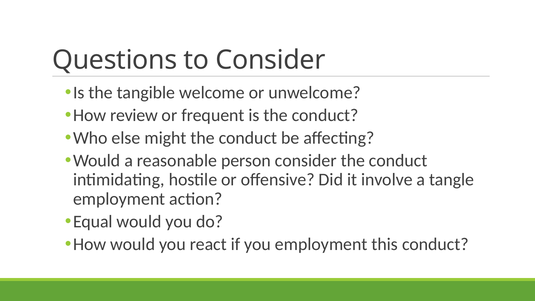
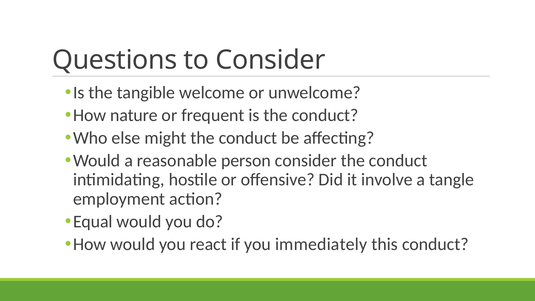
review: review -> nature
you employment: employment -> immediately
